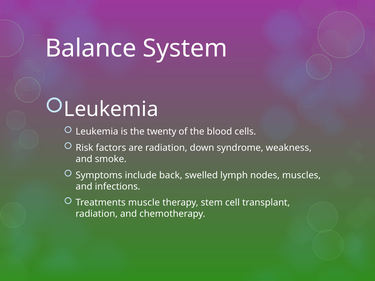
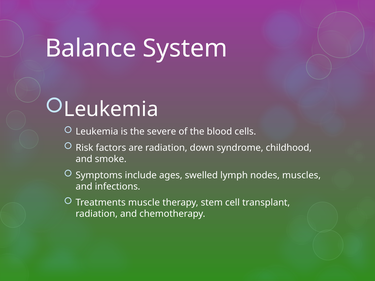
twenty: twenty -> severe
weakness: weakness -> childhood
back: back -> ages
